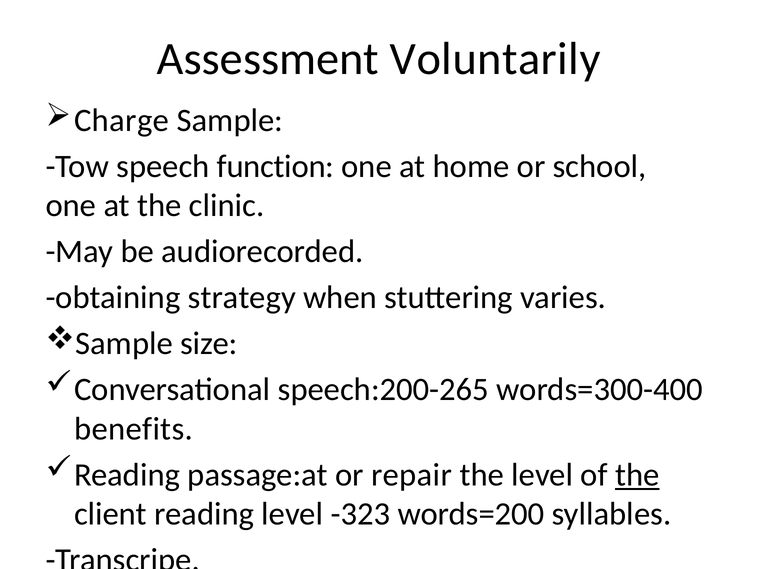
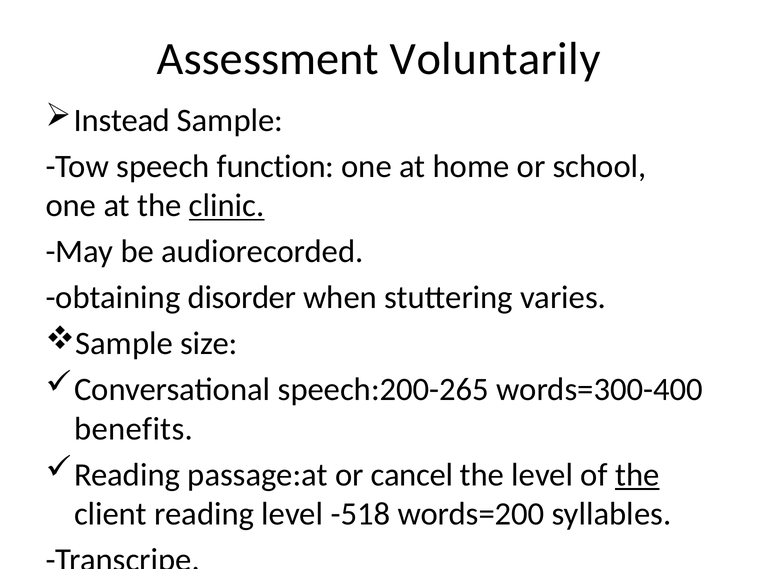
Charge: Charge -> Instead
clinic underline: none -> present
strategy: strategy -> disorder
repair: repair -> cancel
-323: -323 -> -518
